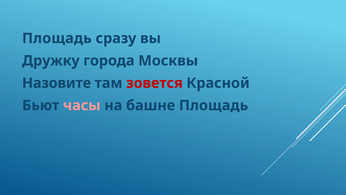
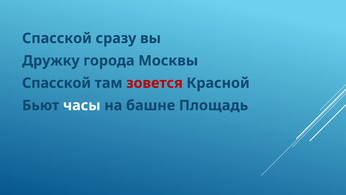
Площадь at (57, 38): Площадь -> Спасской
Назовите at (57, 83): Назовите -> Спасской
часы colour: pink -> white
